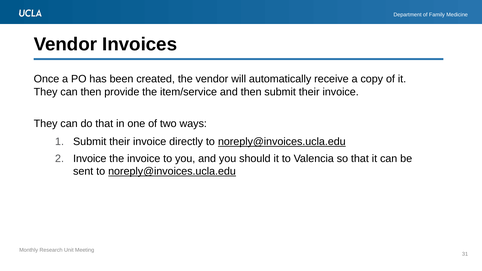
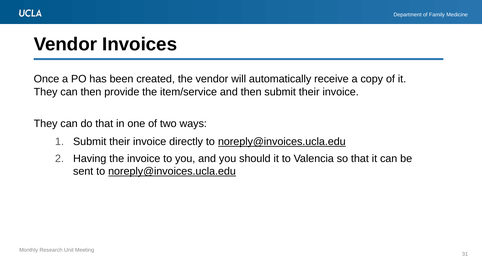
Invoice at (90, 159): Invoice -> Having
